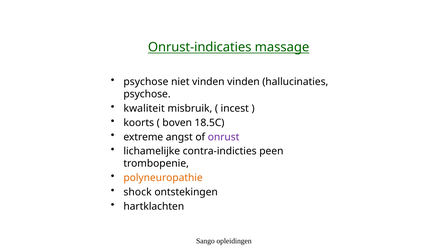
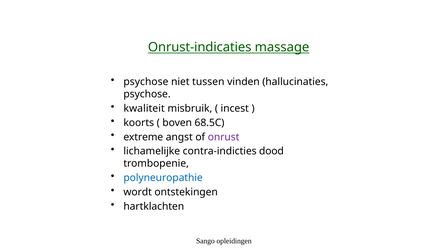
niet vinden: vinden -> tussen
18.5C: 18.5C -> 68.5C
peen: peen -> dood
polyneuropathie colour: orange -> blue
shock: shock -> wordt
